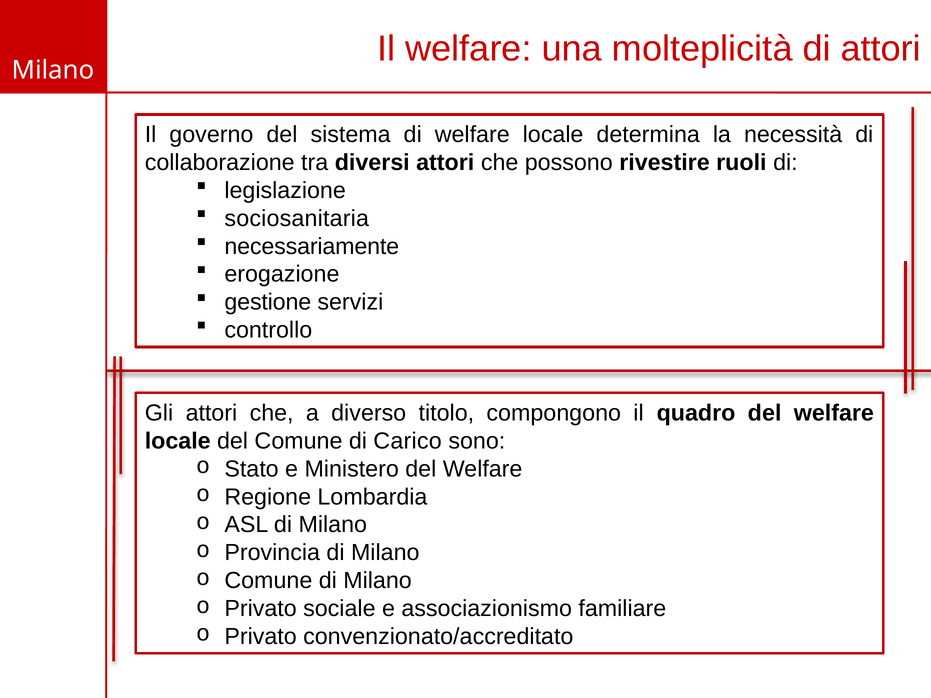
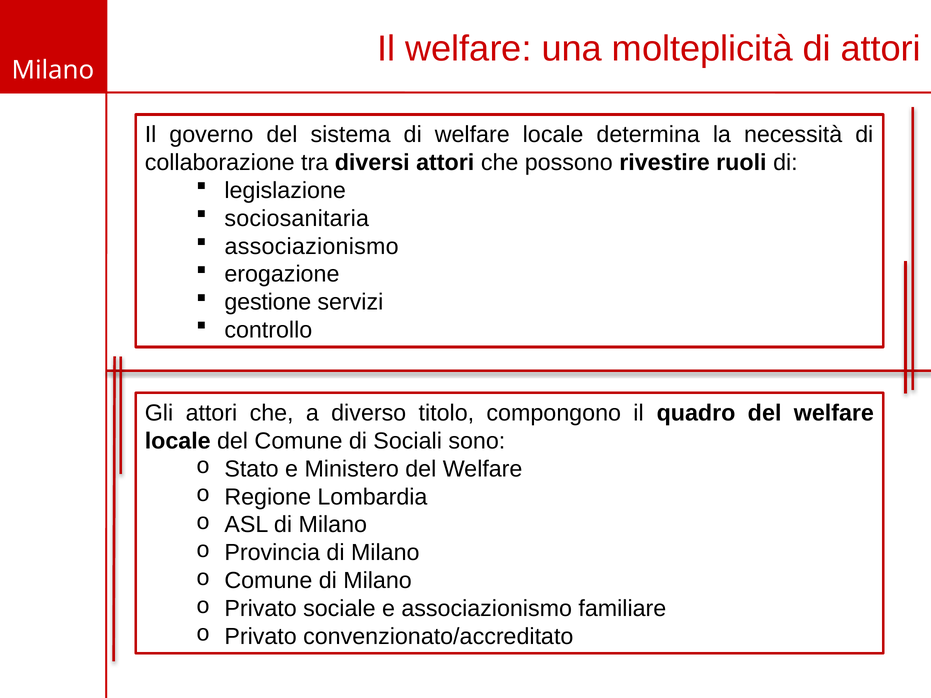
necessariamente at (312, 246): necessariamente -> associazionismo
Carico: Carico -> Sociali
